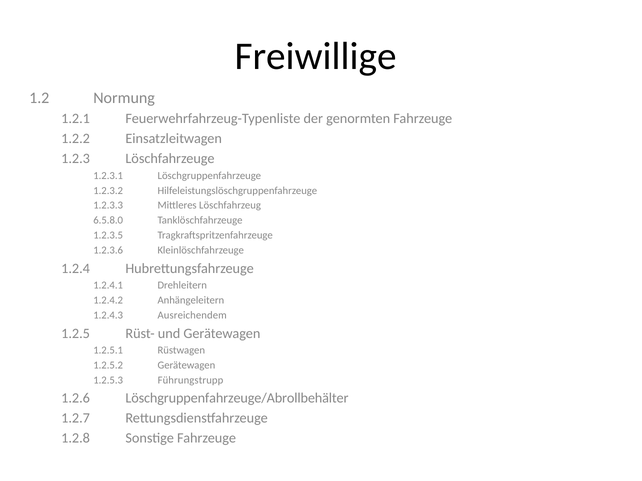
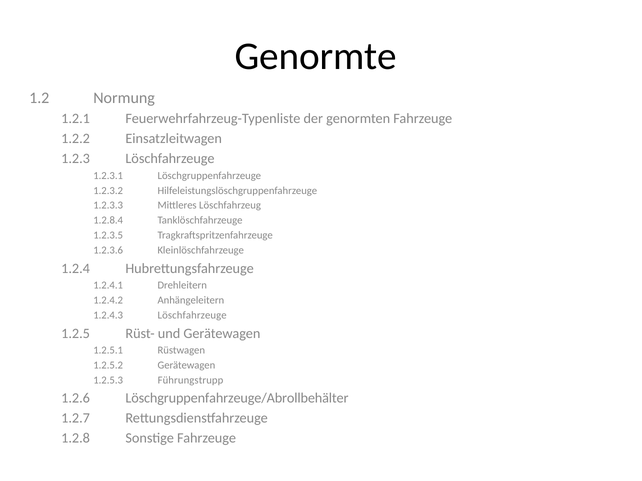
Freiwillige at (316, 56): Freiwillige -> Genormte
6.5.8.0: 6.5.8.0 -> 1.2.8.4
1.2.4.3 Ausreichendem: Ausreichendem -> Löschfahrzeuge
